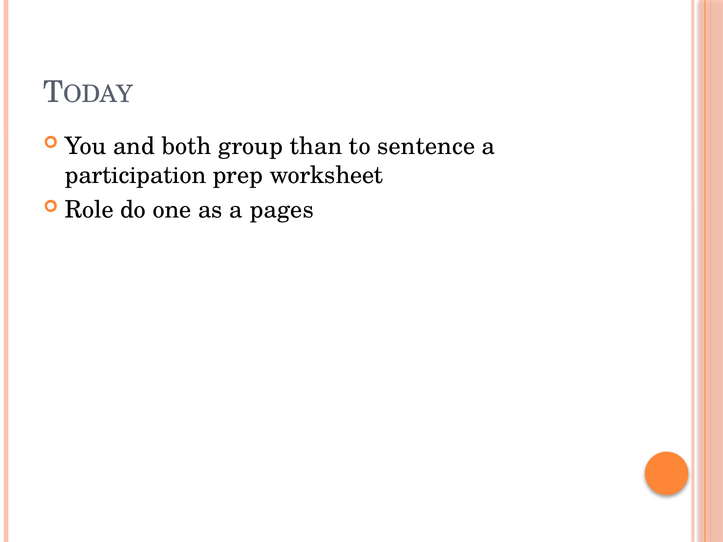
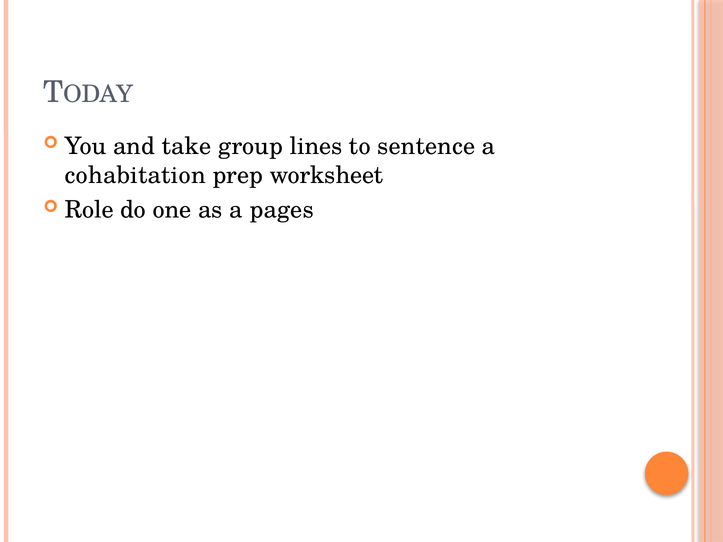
both: both -> take
than: than -> lines
participation: participation -> cohabitation
